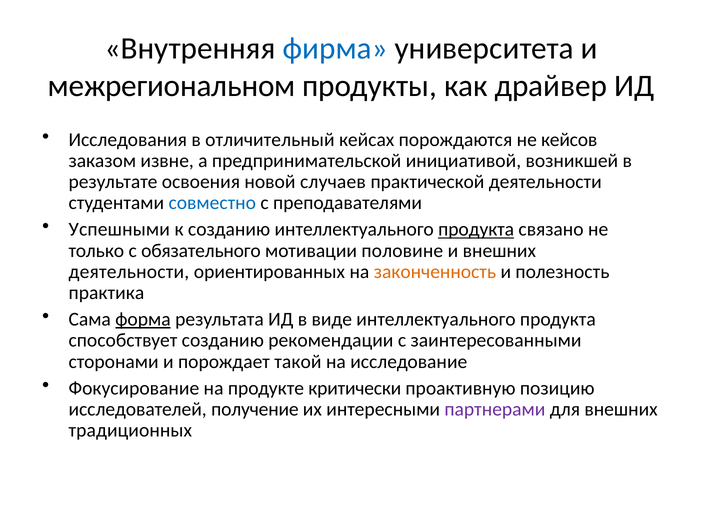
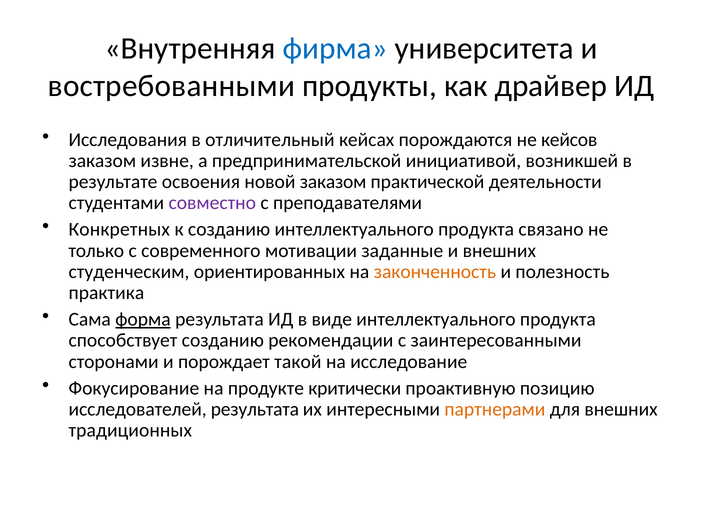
межрегиональном: межрегиональном -> востребованными
новой случаев: случаев -> заказом
совместно colour: blue -> purple
Успешными: Успешными -> Конкретных
продукта at (476, 230) underline: present -> none
обязательного: обязательного -> современного
половине: половине -> заданные
деятельности at (129, 272): деятельности -> студенческим
исследователей получение: получение -> результата
партнерами colour: purple -> orange
